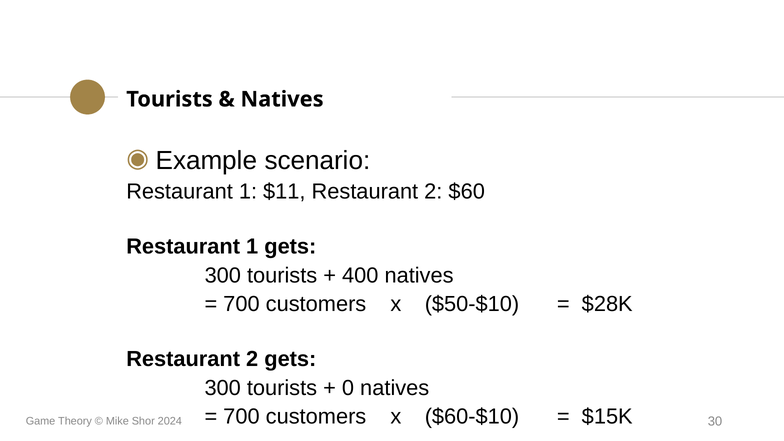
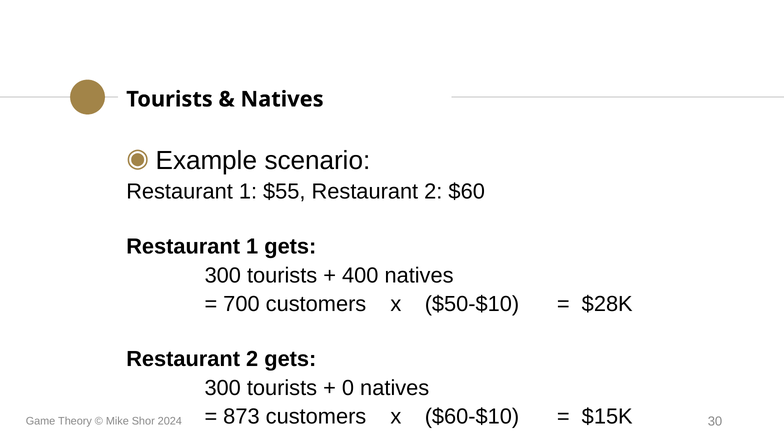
$11: $11 -> $55
700 at (241, 417): 700 -> 873
